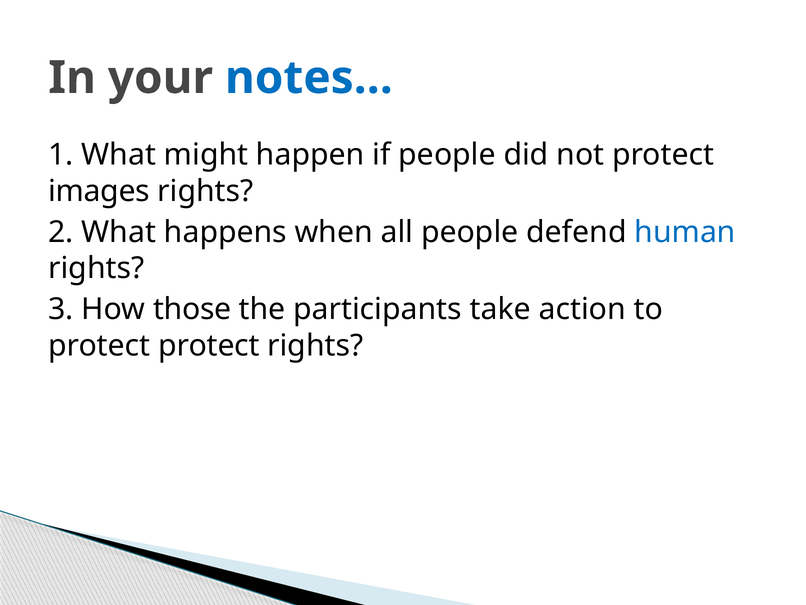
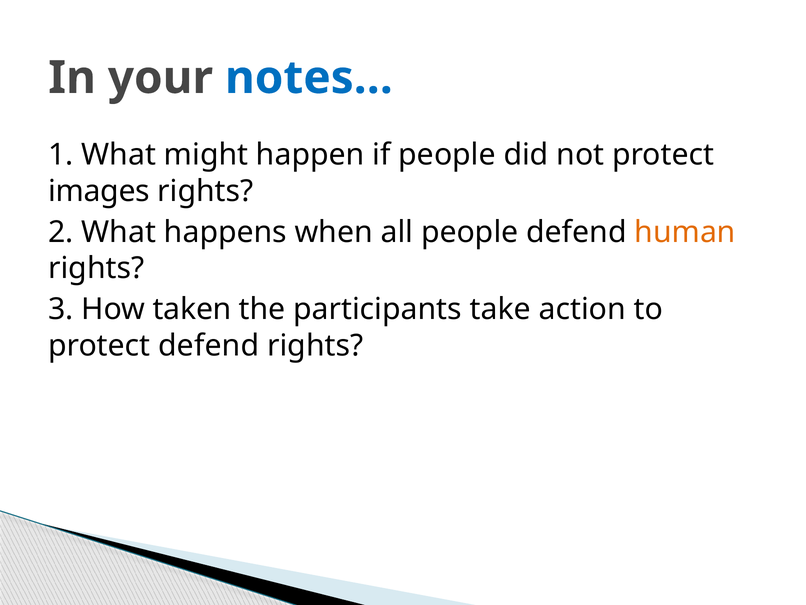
human colour: blue -> orange
those: those -> taken
protect protect: protect -> defend
